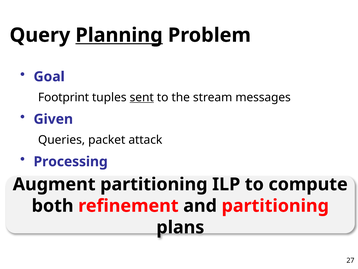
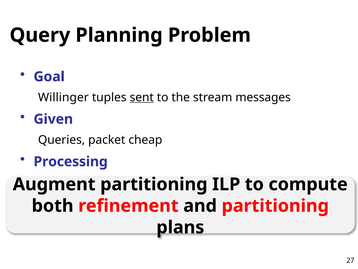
Planning underline: present -> none
Footprint: Footprint -> Willinger
attack: attack -> cheap
